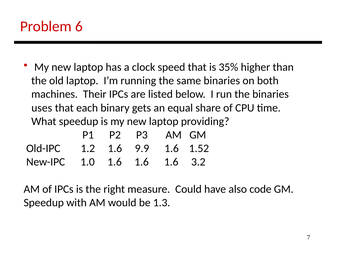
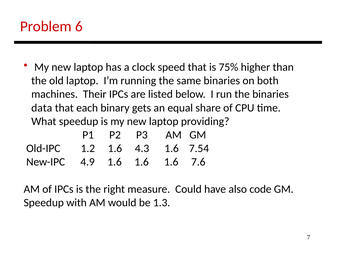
35%: 35% -> 75%
uses: uses -> data
9.9: 9.9 -> 4.3
1.52: 1.52 -> 7.54
1.0: 1.0 -> 4.9
3.2: 3.2 -> 7.6
